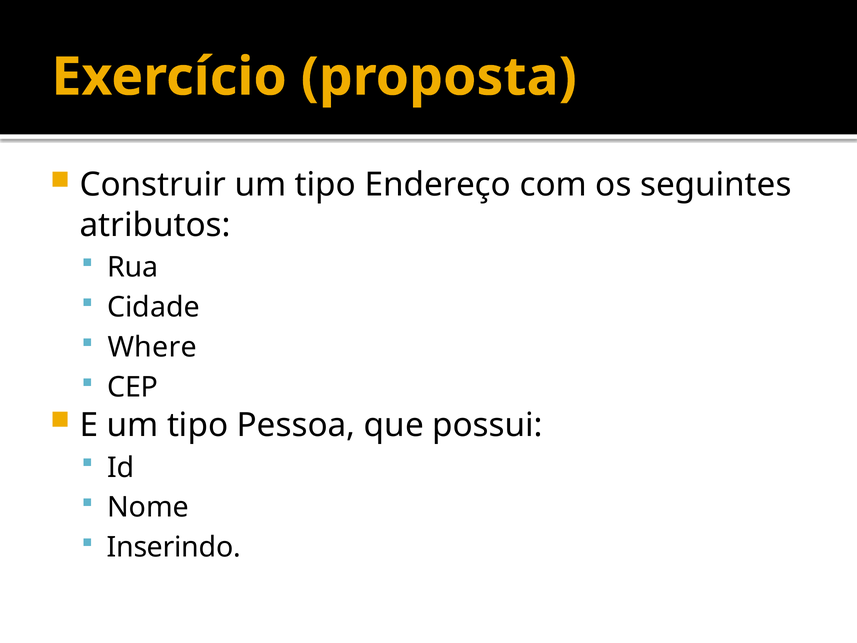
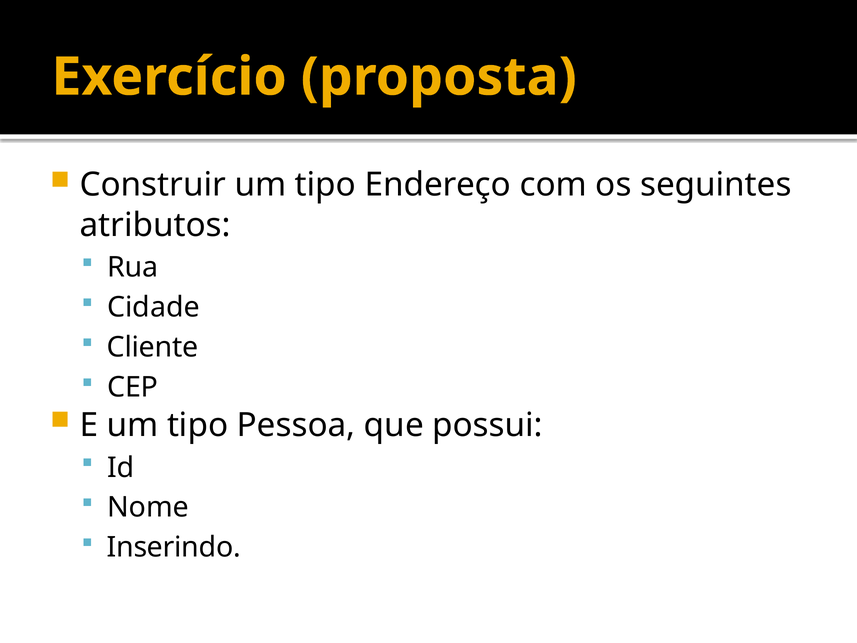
Where: Where -> Cliente
